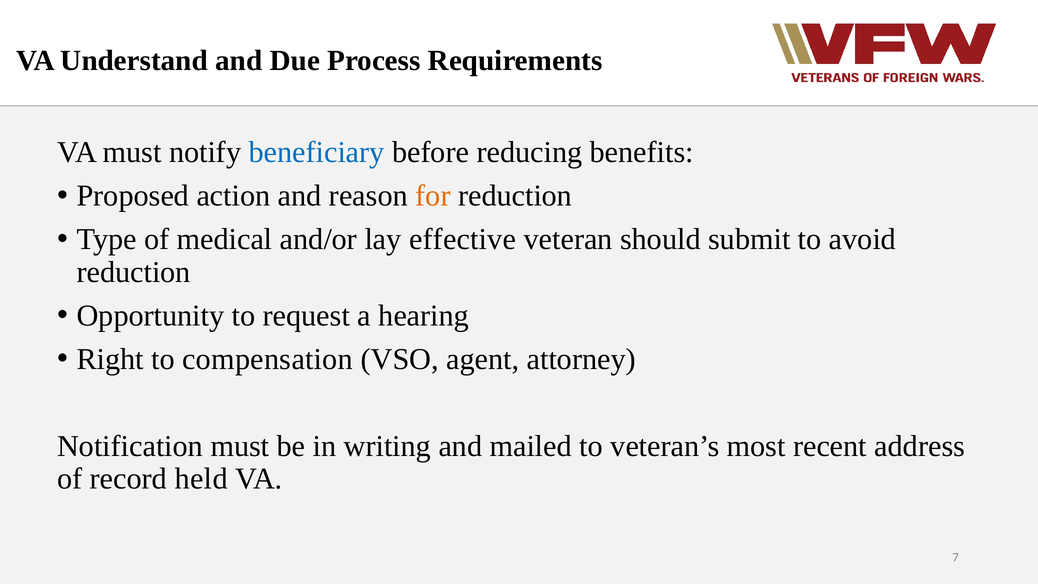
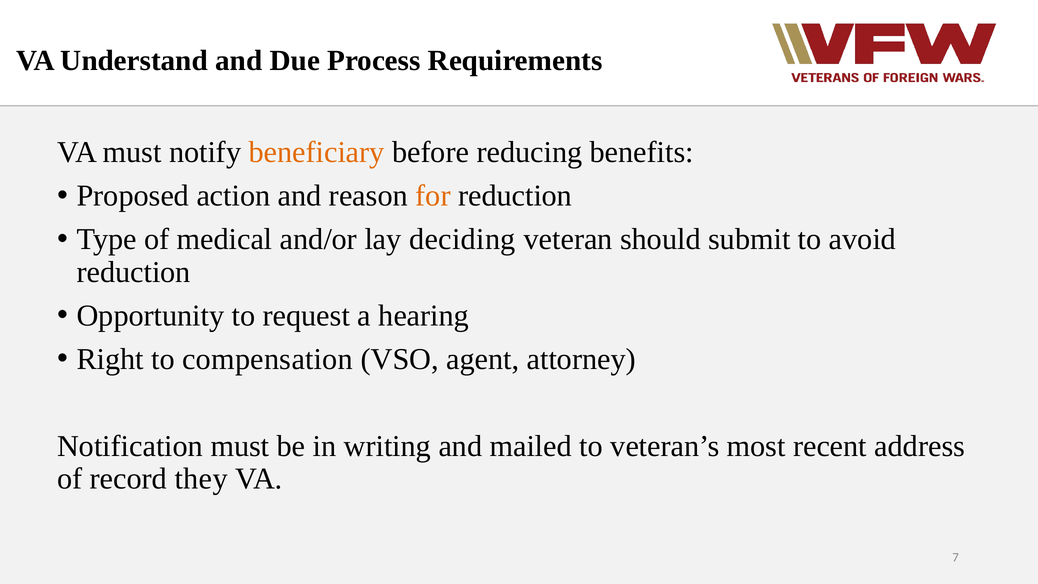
beneficiary colour: blue -> orange
effective: effective -> deciding
held: held -> they
